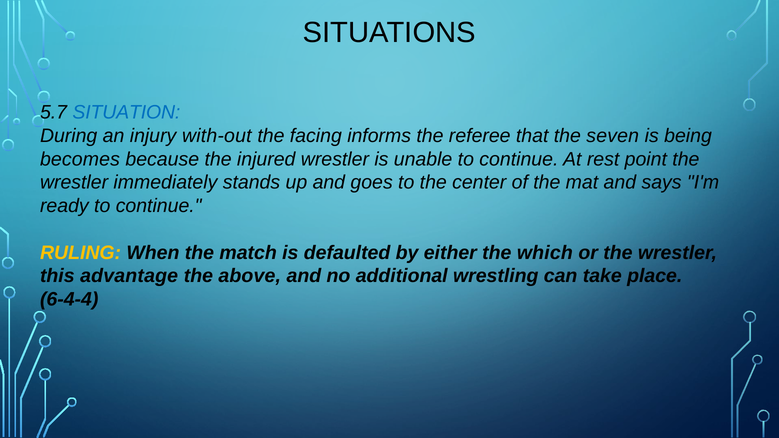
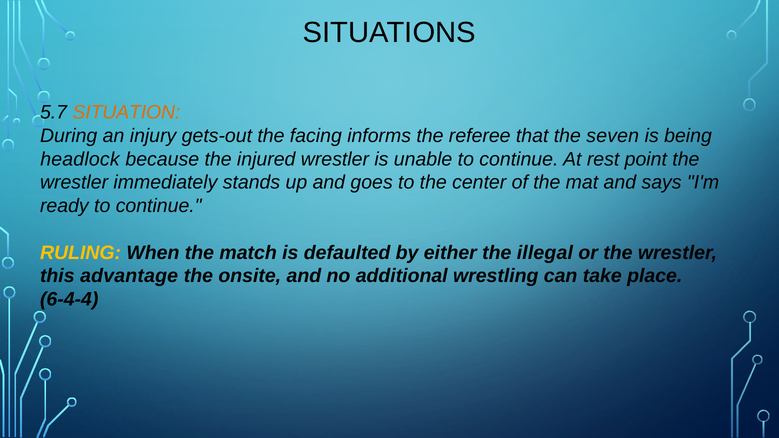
SITUATION colour: blue -> orange
with-out: with-out -> gets-out
becomes: becomes -> headlock
which: which -> illegal
above: above -> onsite
